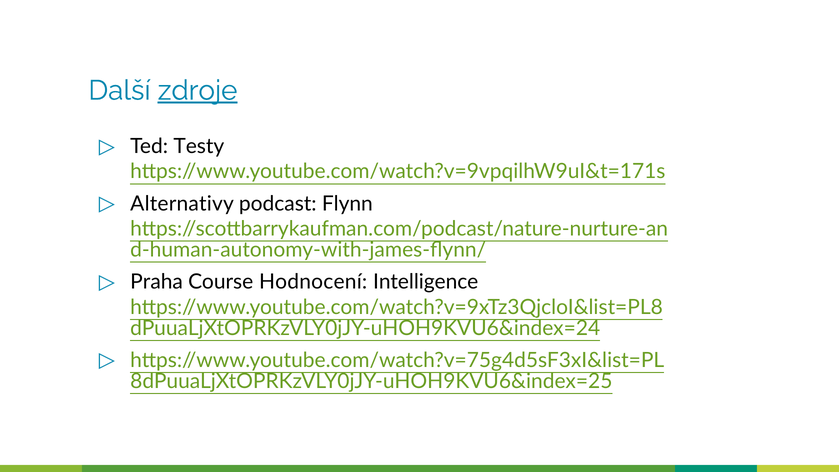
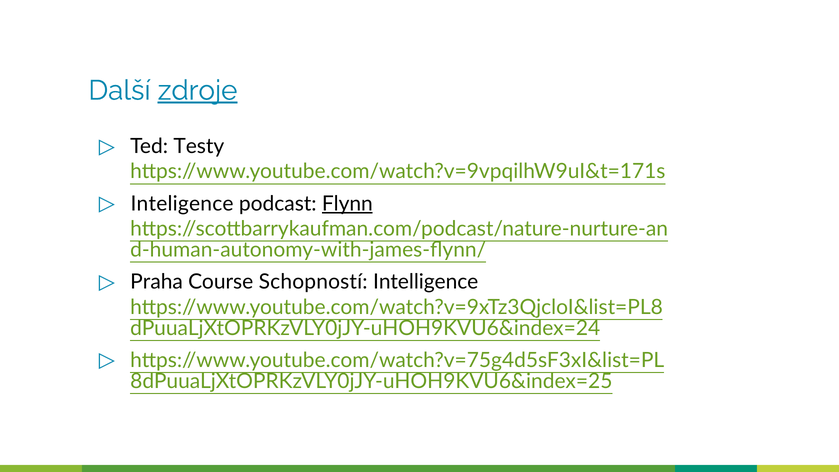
Alternativy: Alternativy -> Inteligence
Flynn underline: none -> present
Hodnocení: Hodnocení -> Schopností
